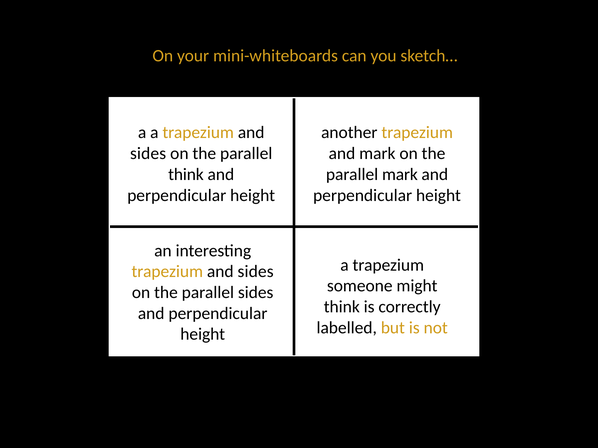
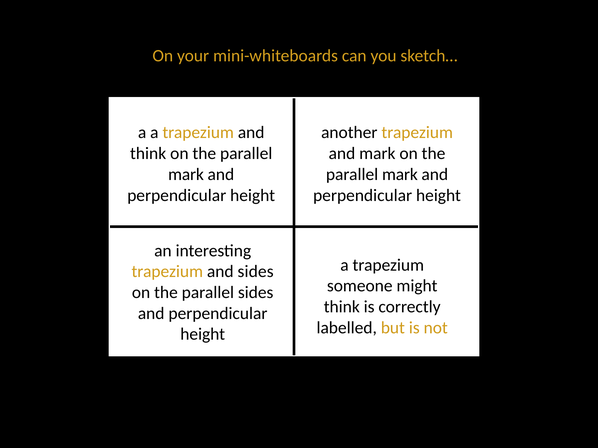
sides at (148, 154): sides -> think
think at (186, 175): think -> mark
